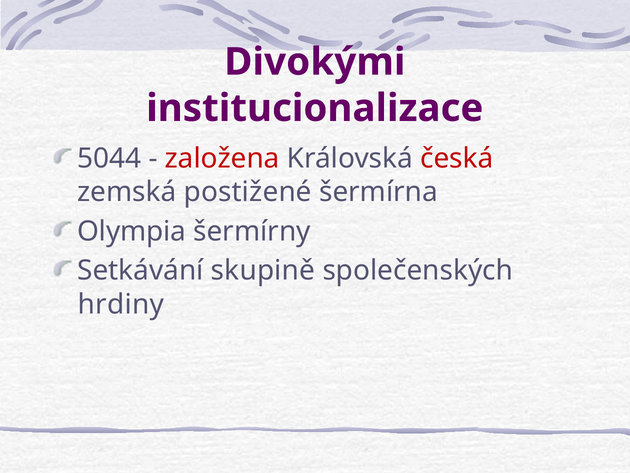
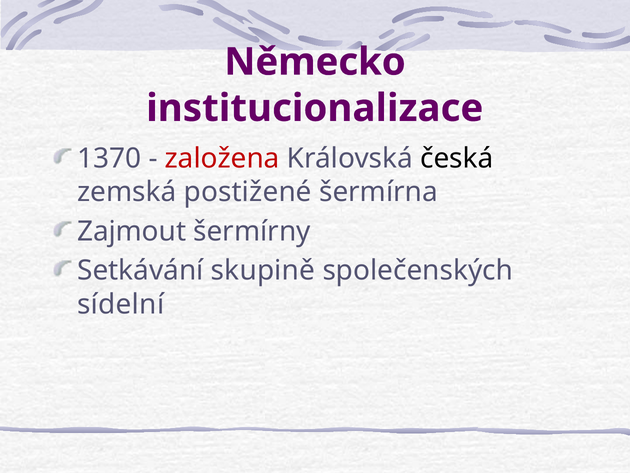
Divokými: Divokými -> Německo
5044: 5044 -> 1370
česká colour: red -> black
Olympia: Olympia -> Zajmout
hrdiny: hrdiny -> sídelní
